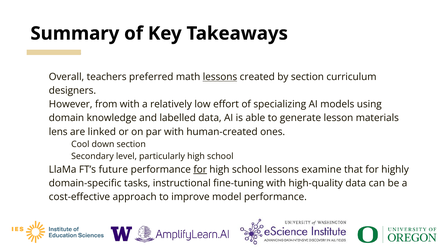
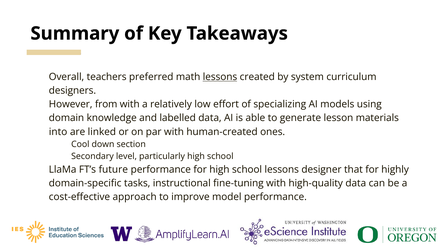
by section: section -> system
lens: lens -> into
for at (200, 170) underline: present -> none
examine: examine -> designer
